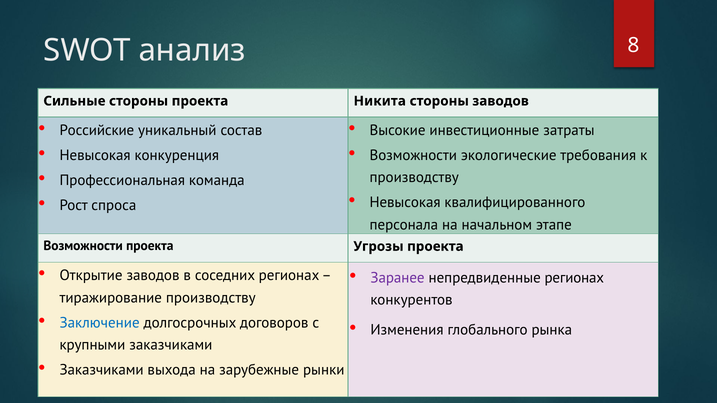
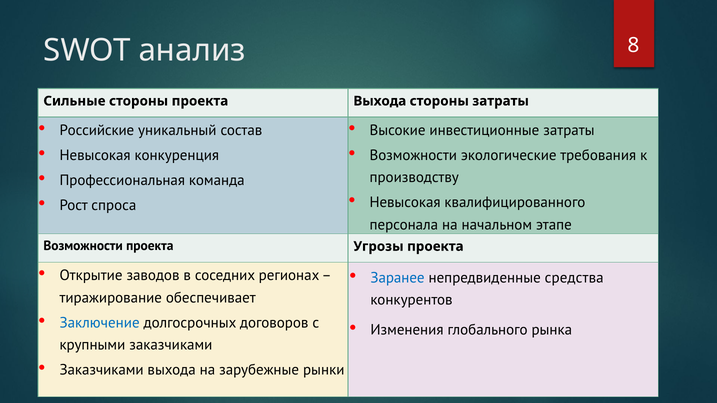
проекта Никита: Никита -> Выхода
стороны заводов: заводов -> затраты
Заранее colour: purple -> blue
непредвиденные регионах: регионах -> средства
тиражирование производству: производству -> обеспечивает
